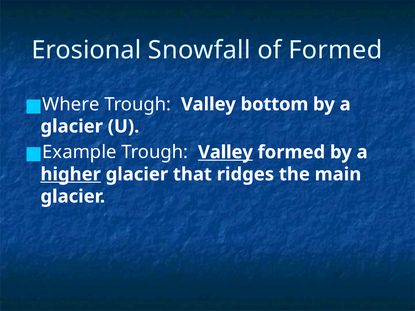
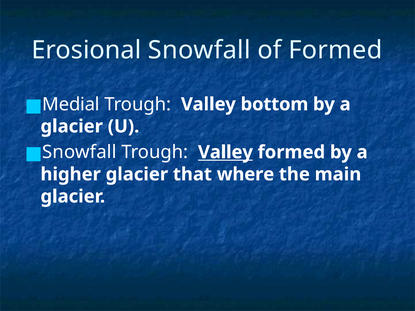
Where: Where -> Medial
Example at (79, 152): Example -> Snowfall
higher underline: present -> none
ridges: ridges -> where
